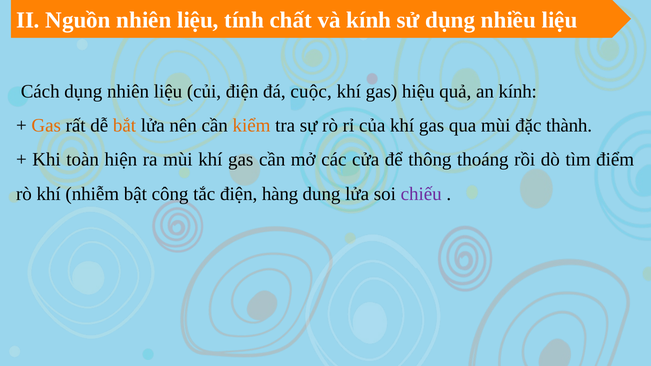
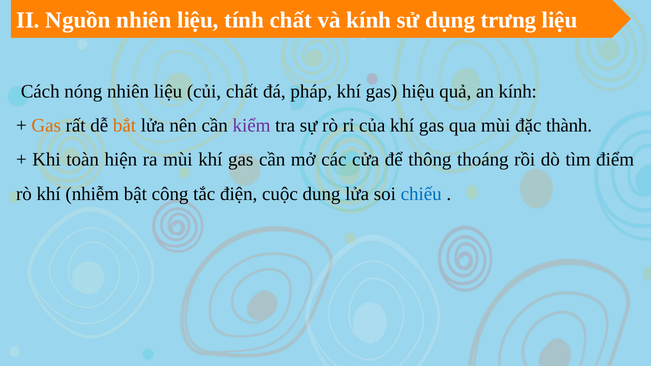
nhiều: nhiều -> trưng
Cách dụng: dụng -> nóng
củi điện: điện -> chất
cuộc: cuộc -> pháp
kiểm colour: orange -> purple
hàng: hàng -> cuộc
chiếu colour: purple -> blue
